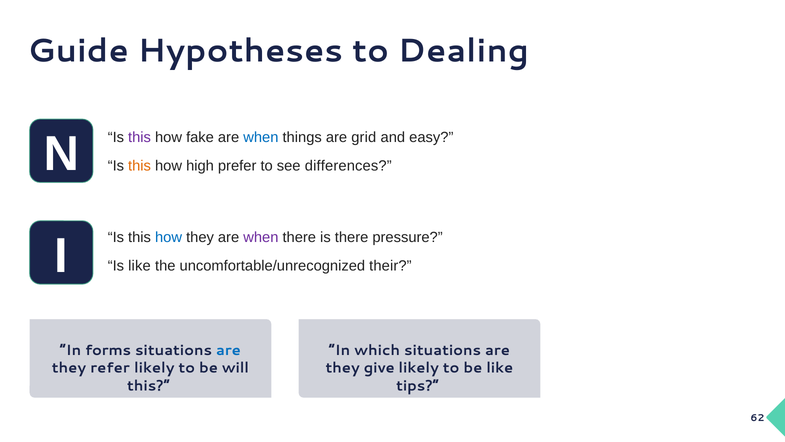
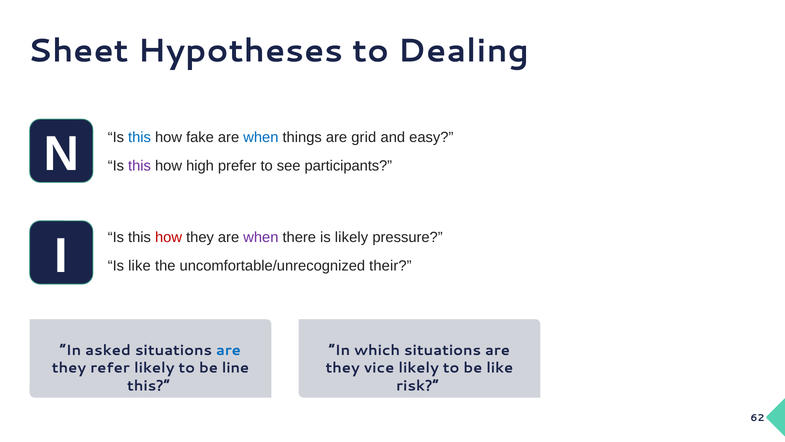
Guide: Guide -> Sheet
this at (140, 137) colour: purple -> blue
this at (140, 166) colour: orange -> purple
differences: differences -> participants
how at (169, 237) colour: blue -> red
is there: there -> likely
forms: forms -> asked
will: will -> line
give: give -> vice
tips: tips -> risk
